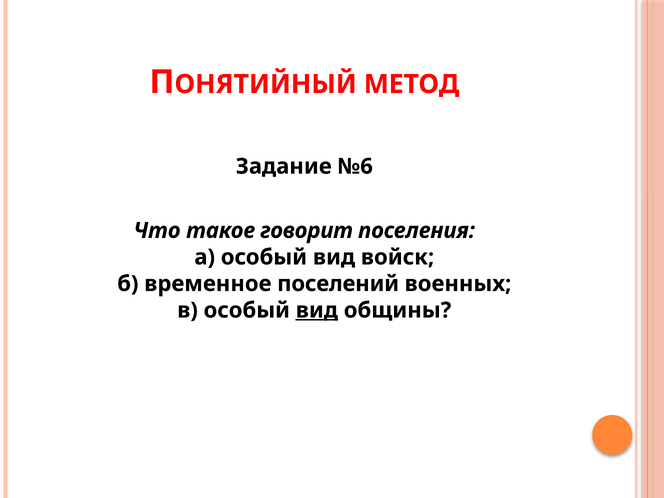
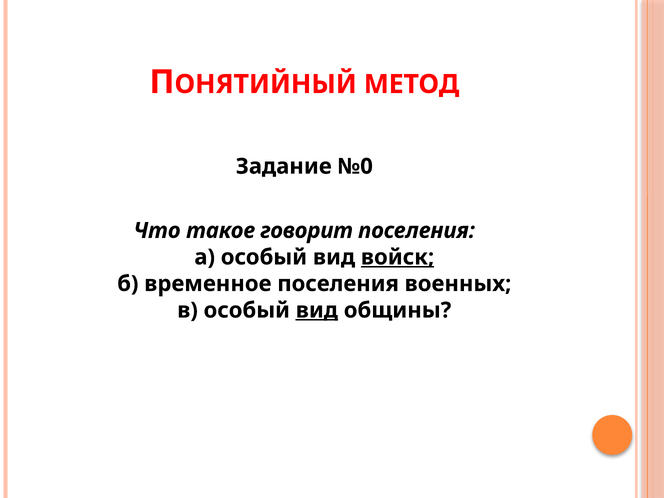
№6: №6 -> №0
войск underline: none -> present
временное поселений: поселений -> поселения
